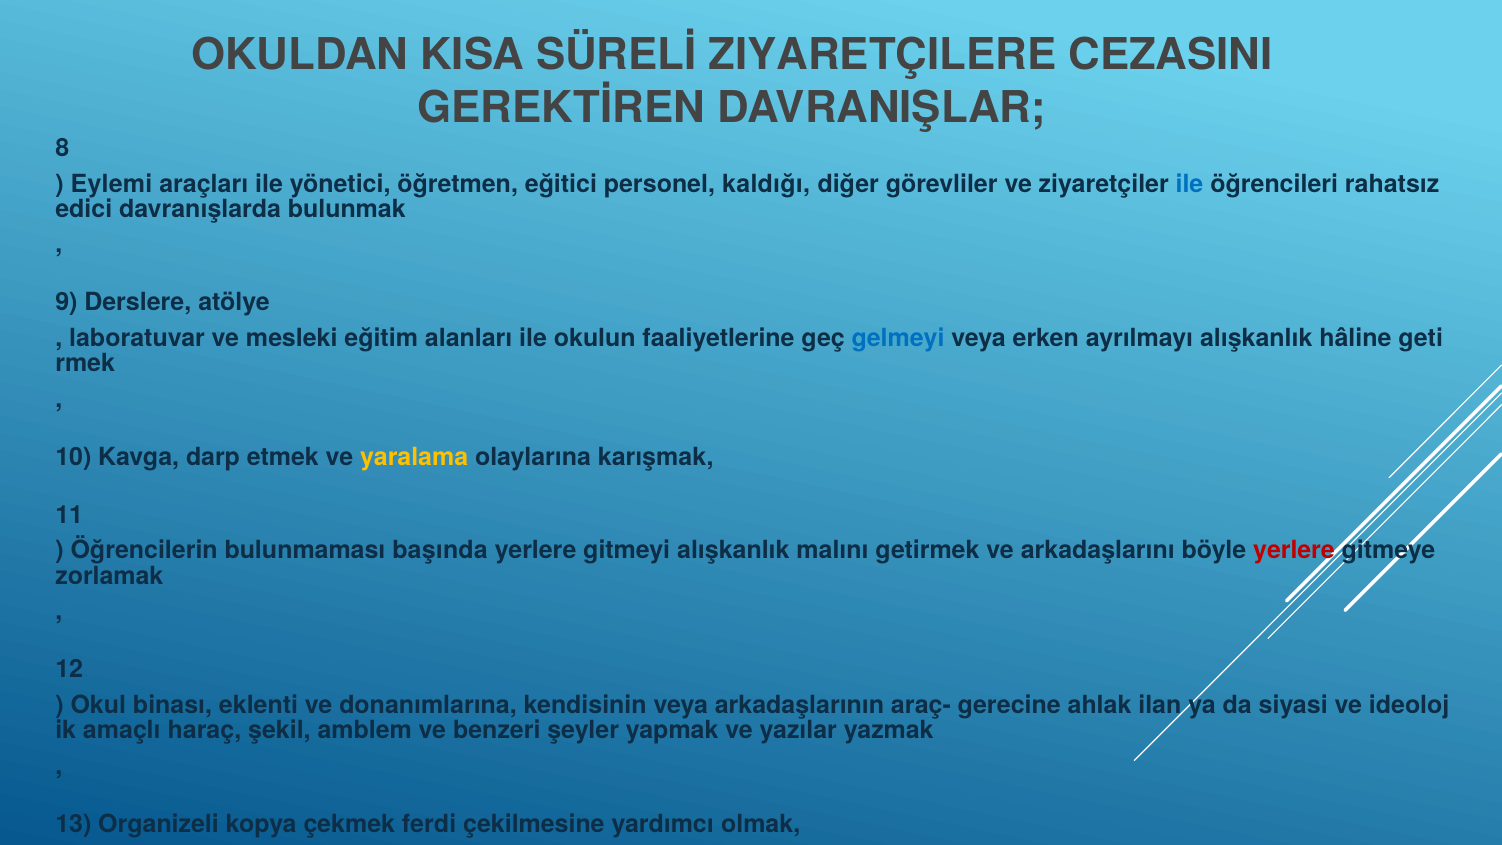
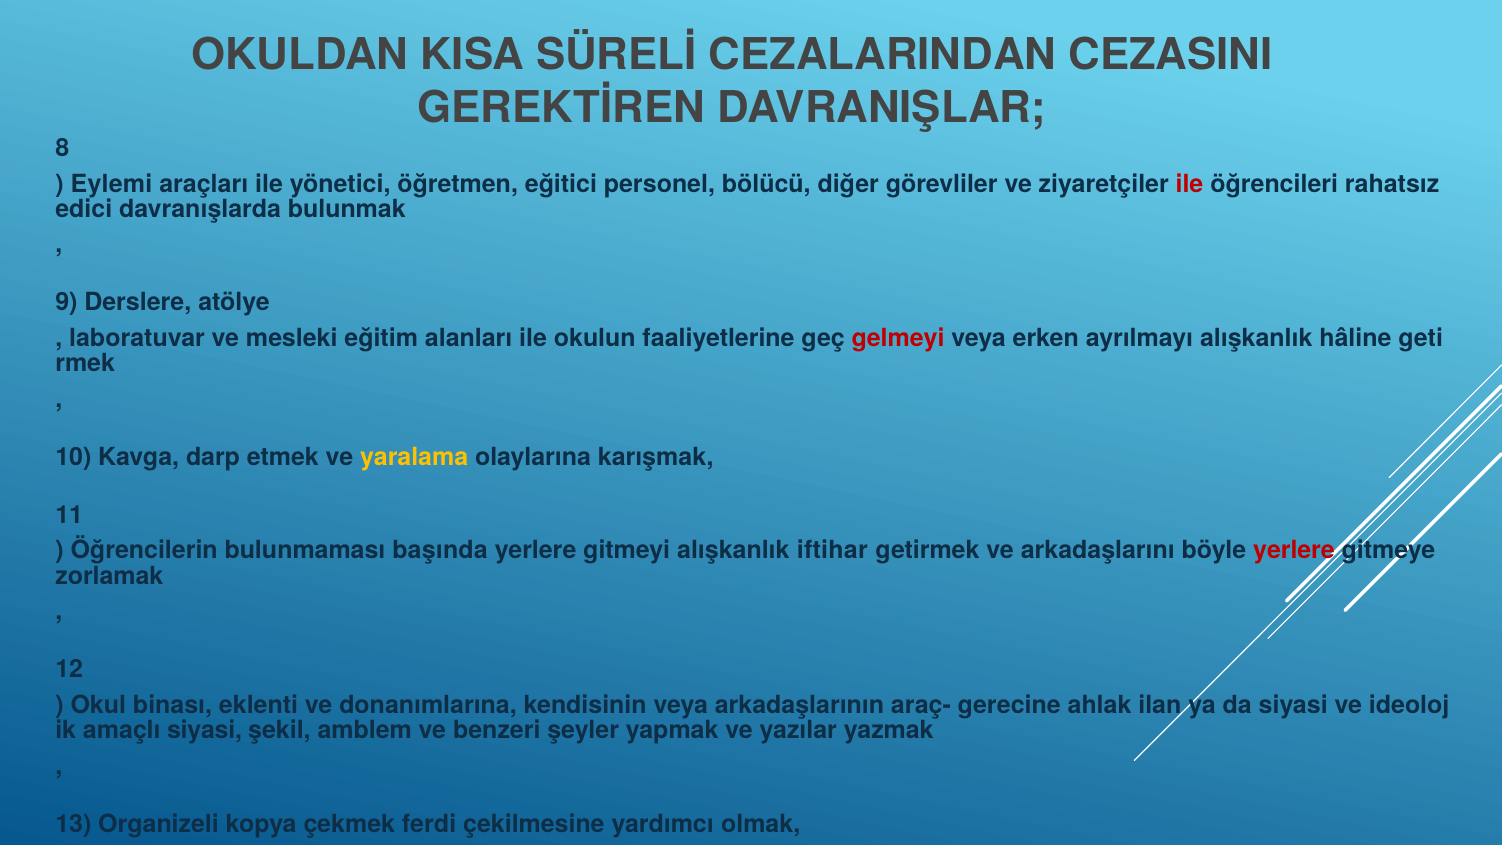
ZIYARETÇILERE: ZIYARETÇILERE -> CEZALARINDAN
kaldığı: kaldığı -> bölücü
ile at (1189, 184) colour: blue -> red
gelmeyi colour: blue -> red
malını: malını -> iftihar
amaçlı haraç: haraç -> siyasi
